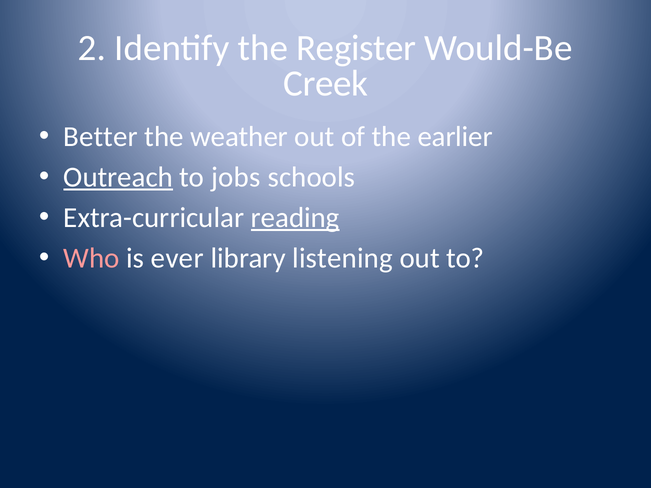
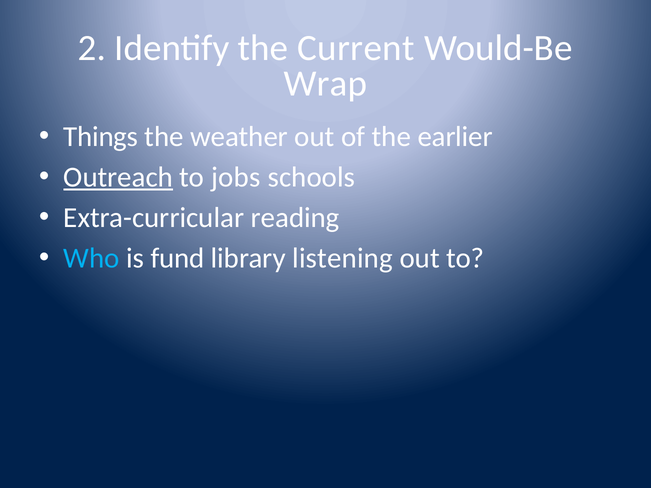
Register: Register -> Current
Creek: Creek -> Wrap
Better: Better -> Things
reading underline: present -> none
Who colour: pink -> light blue
ever: ever -> fund
